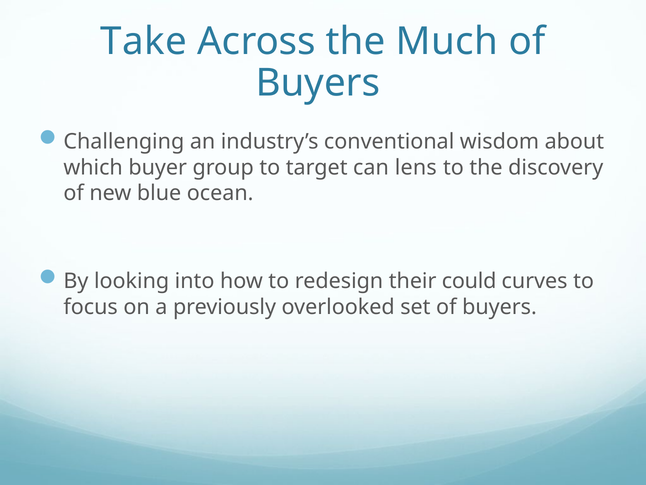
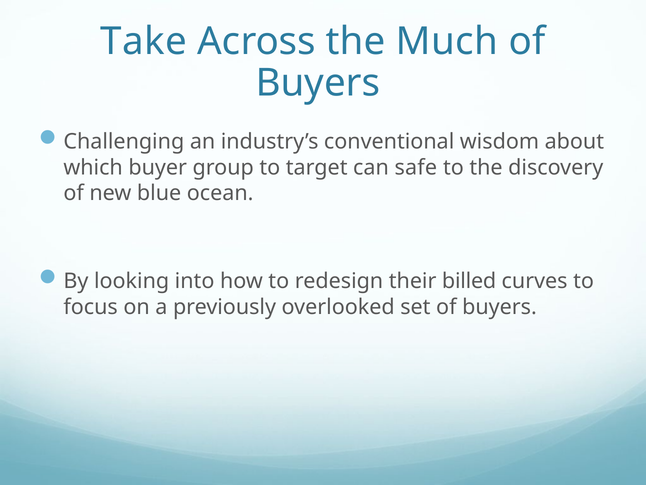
lens: lens -> safe
could: could -> billed
